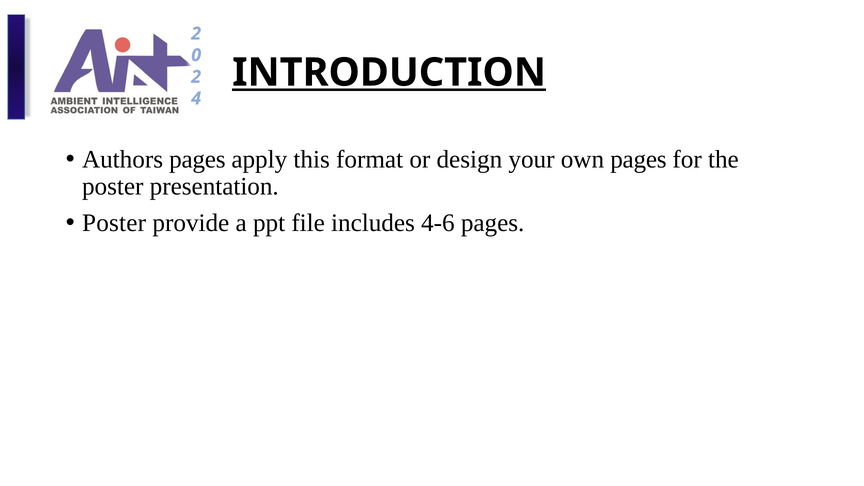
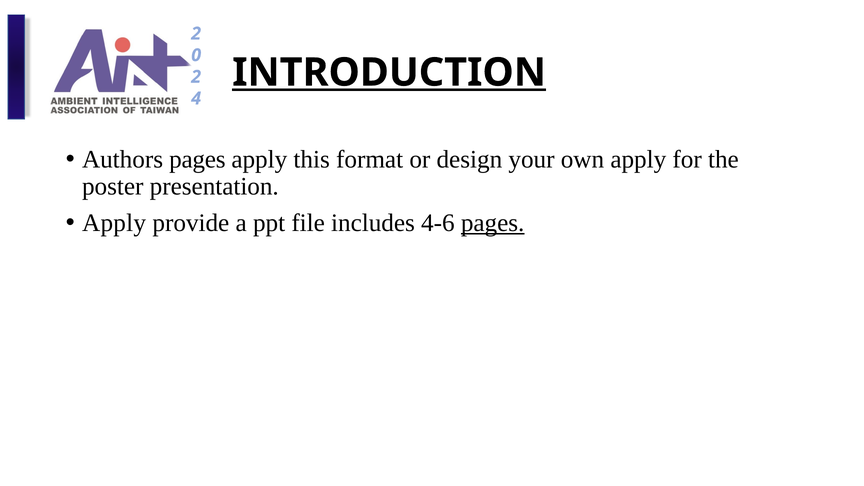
own pages: pages -> apply
Poster at (114, 223): Poster -> Apply
pages at (493, 223) underline: none -> present
